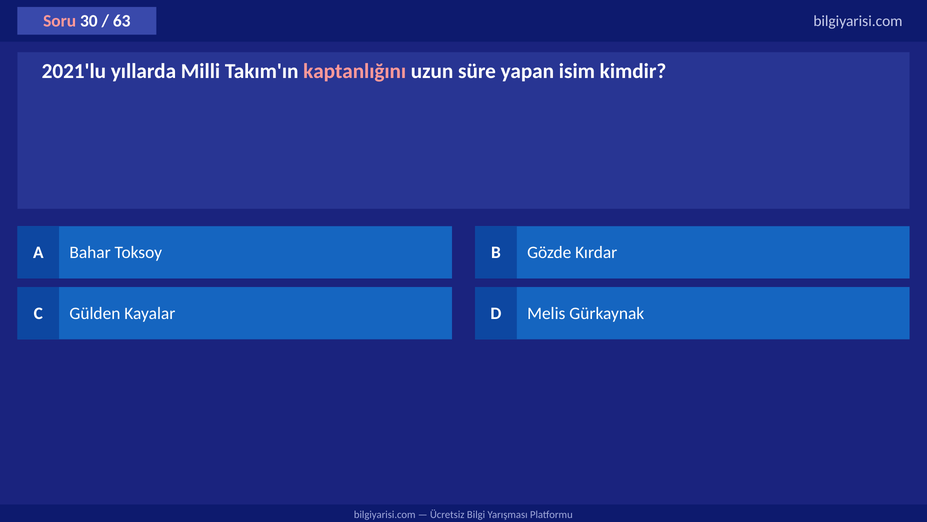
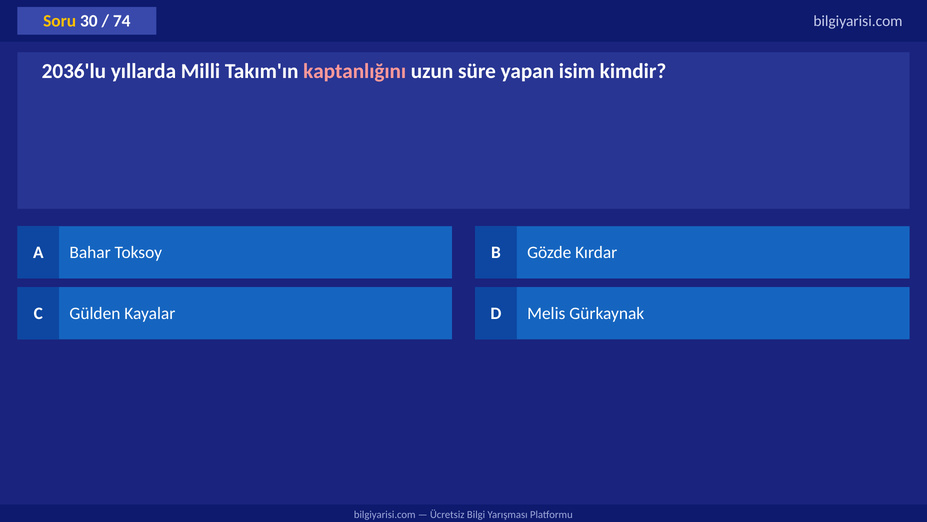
Soru colour: pink -> yellow
63: 63 -> 74
2021'lu: 2021'lu -> 2036'lu
